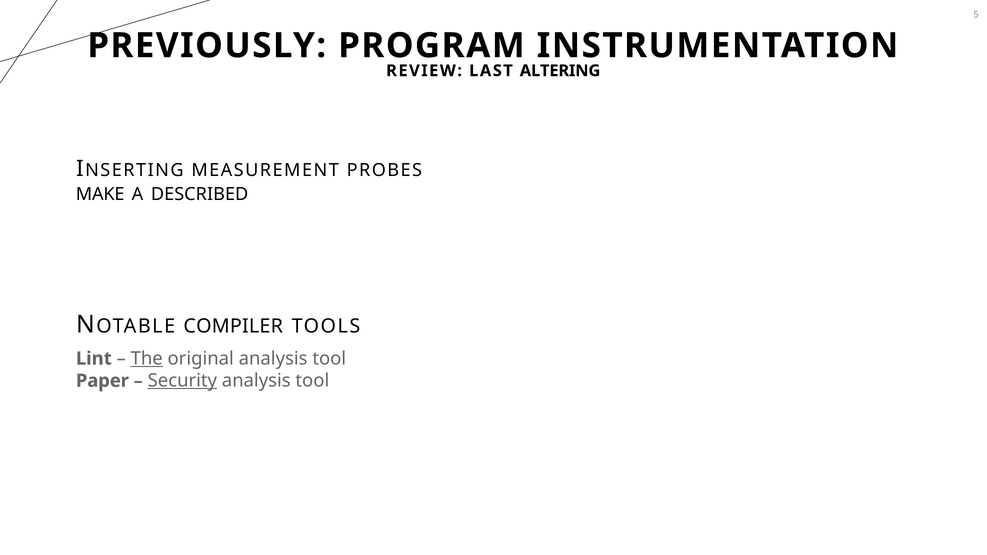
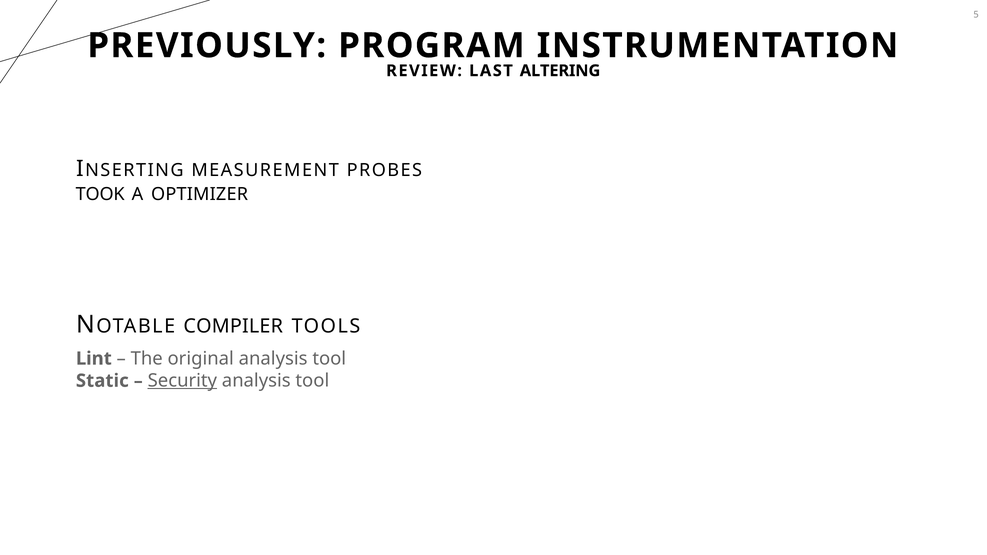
MAKE: MAKE -> TOOK
DESCRIBED: DESCRIBED -> OPTIMIZER
The underline: present -> none
Paper: Paper -> Static
